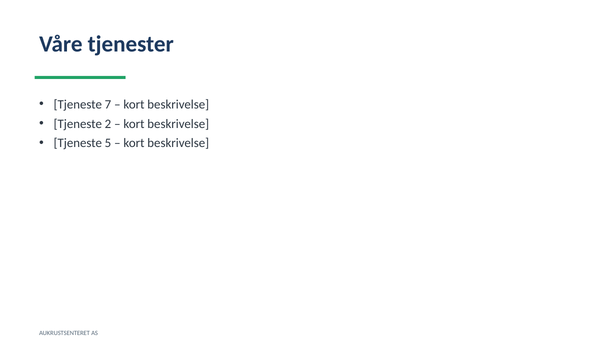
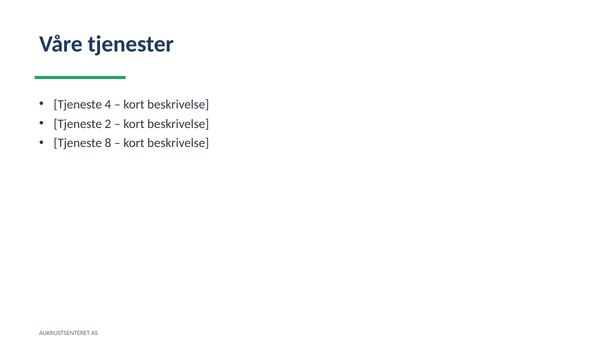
7: 7 -> 4
5: 5 -> 8
